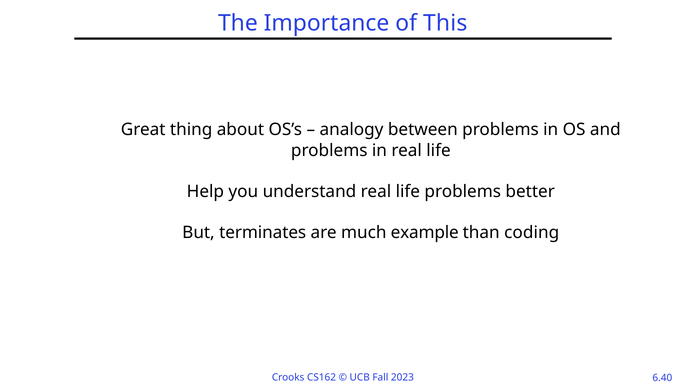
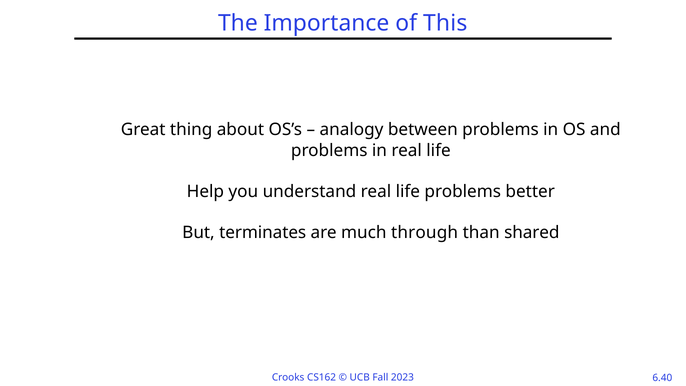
example: example -> through
coding: coding -> shared
